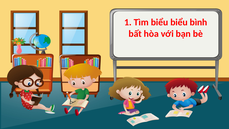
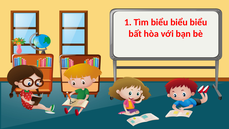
bình at (199, 22): bình -> biểu
